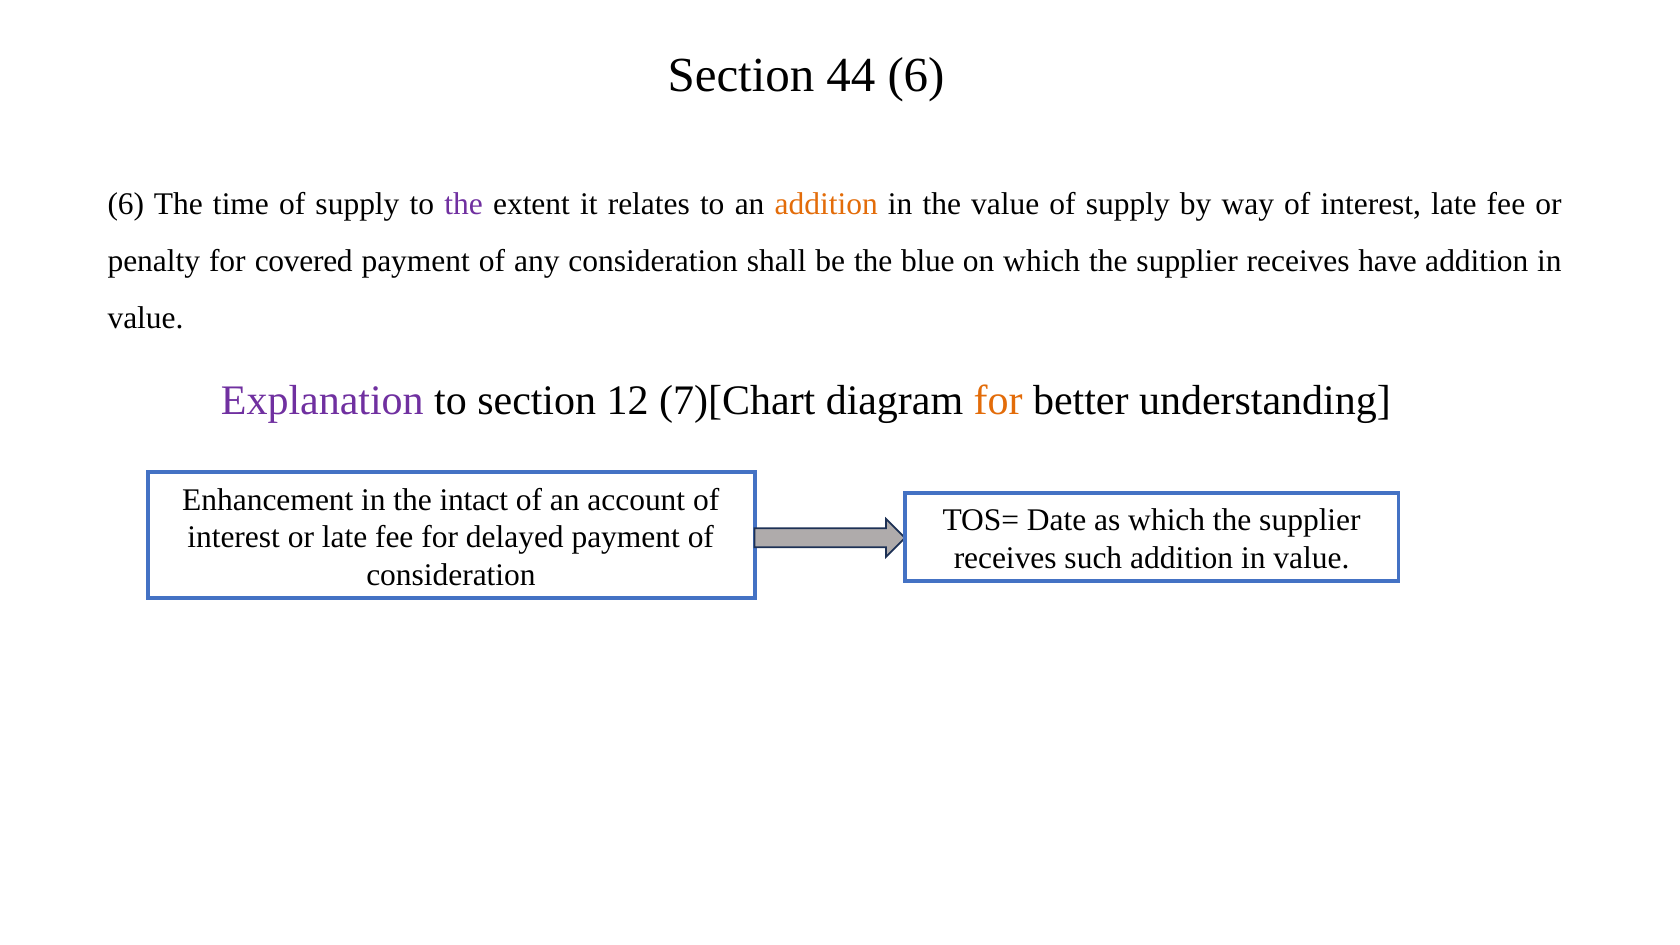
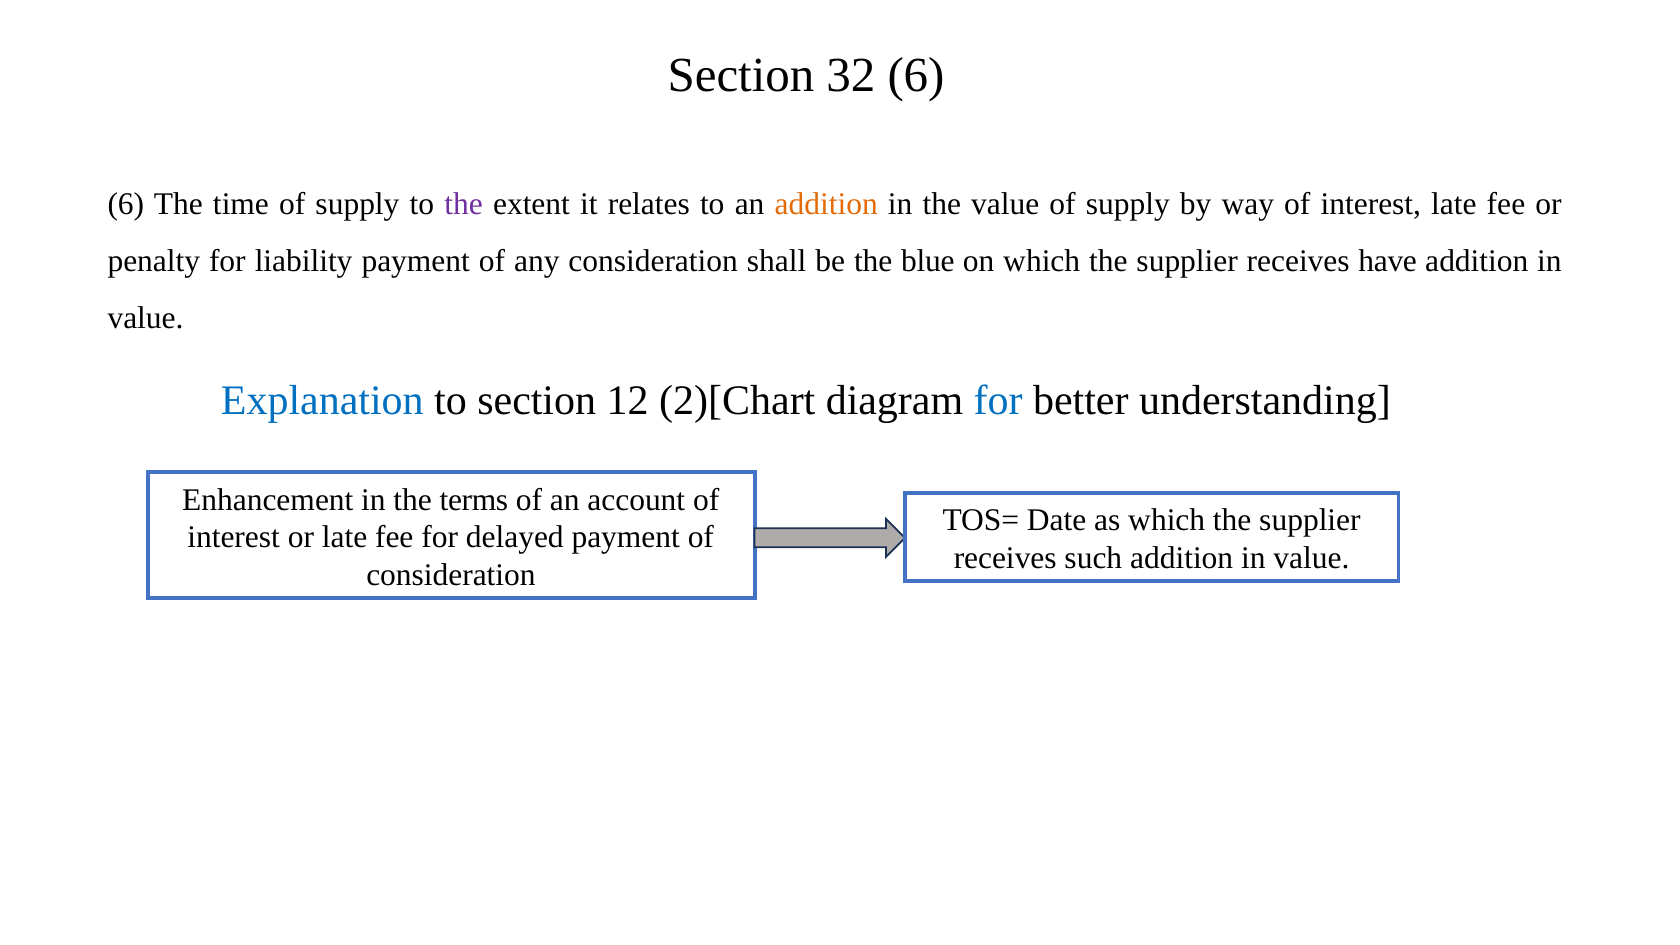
44: 44 -> 32
covered: covered -> liability
Explanation colour: purple -> blue
7)[Chart: 7)[Chart -> 2)[Chart
for at (998, 401) colour: orange -> blue
intact: intact -> terms
